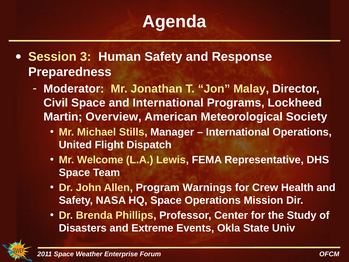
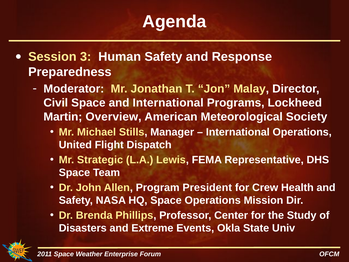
Welcome: Welcome -> Strategic
Warnings: Warnings -> President
